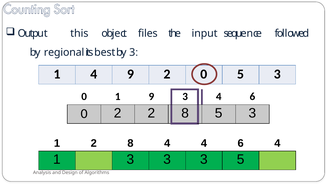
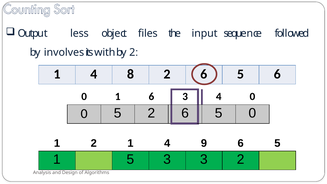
this: this -> less
regional: regional -> involves
best: best -> with
by 3: 3 -> 2
4 9: 9 -> 8
0 at (204, 74): 0 -> 6
3 at (277, 74): 3 -> 6
1 9: 9 -> 6
3 4 6: 6 -> 0
0 2: 2 -> 5
8 at (185, 113): 8 -> 6
3 at (252, 113): 3 -> 0
1 2 8: 8 -> 1
4 4: 4 -> 9
4 at (277, 143): 4 -> 5
1 3: 3 -> 5
3 5: 5 -> 2
